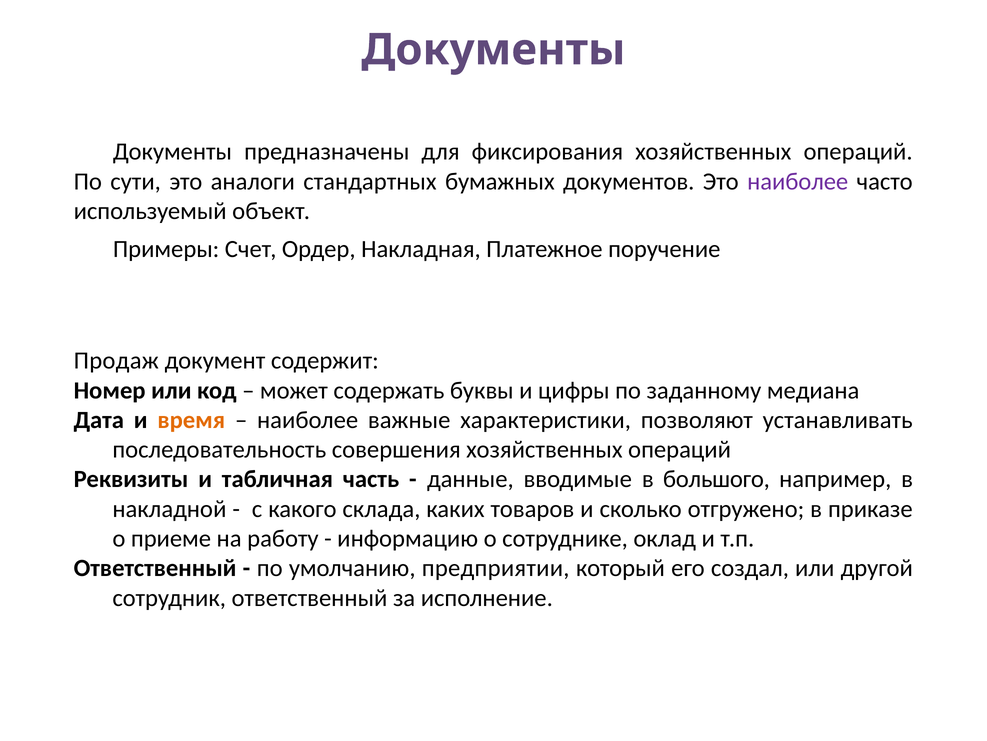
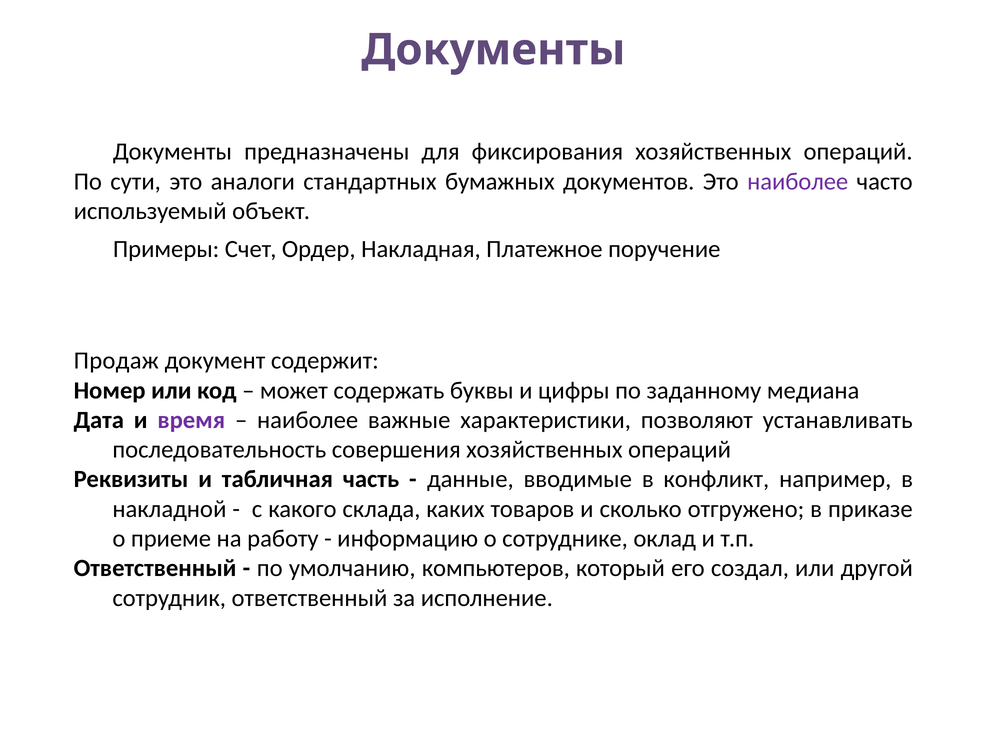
время colour: orange -> purple
большого: большого -> конфликт
предприятии: предприятии -> компьютеров
